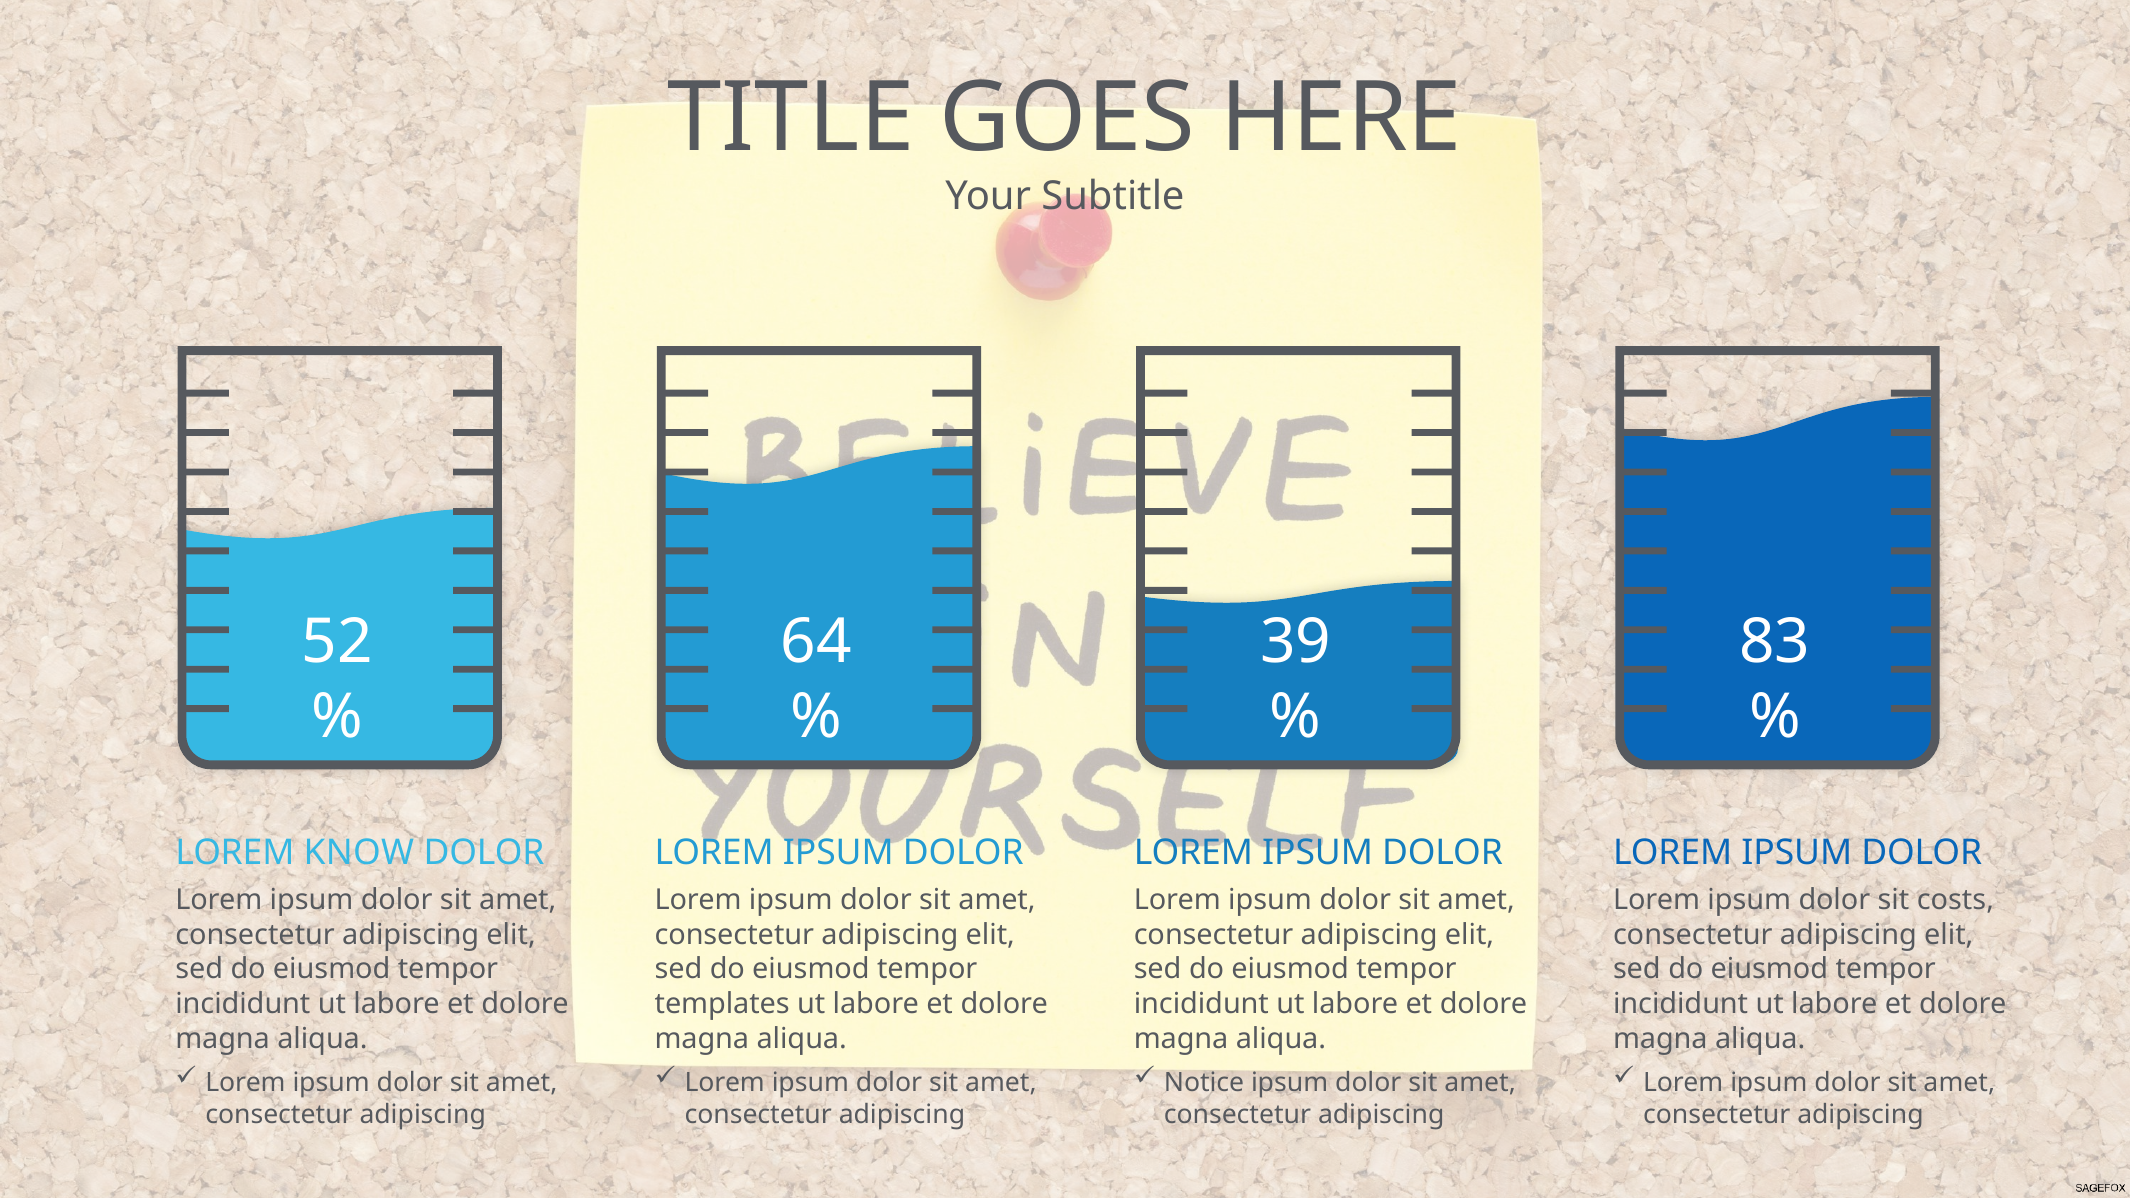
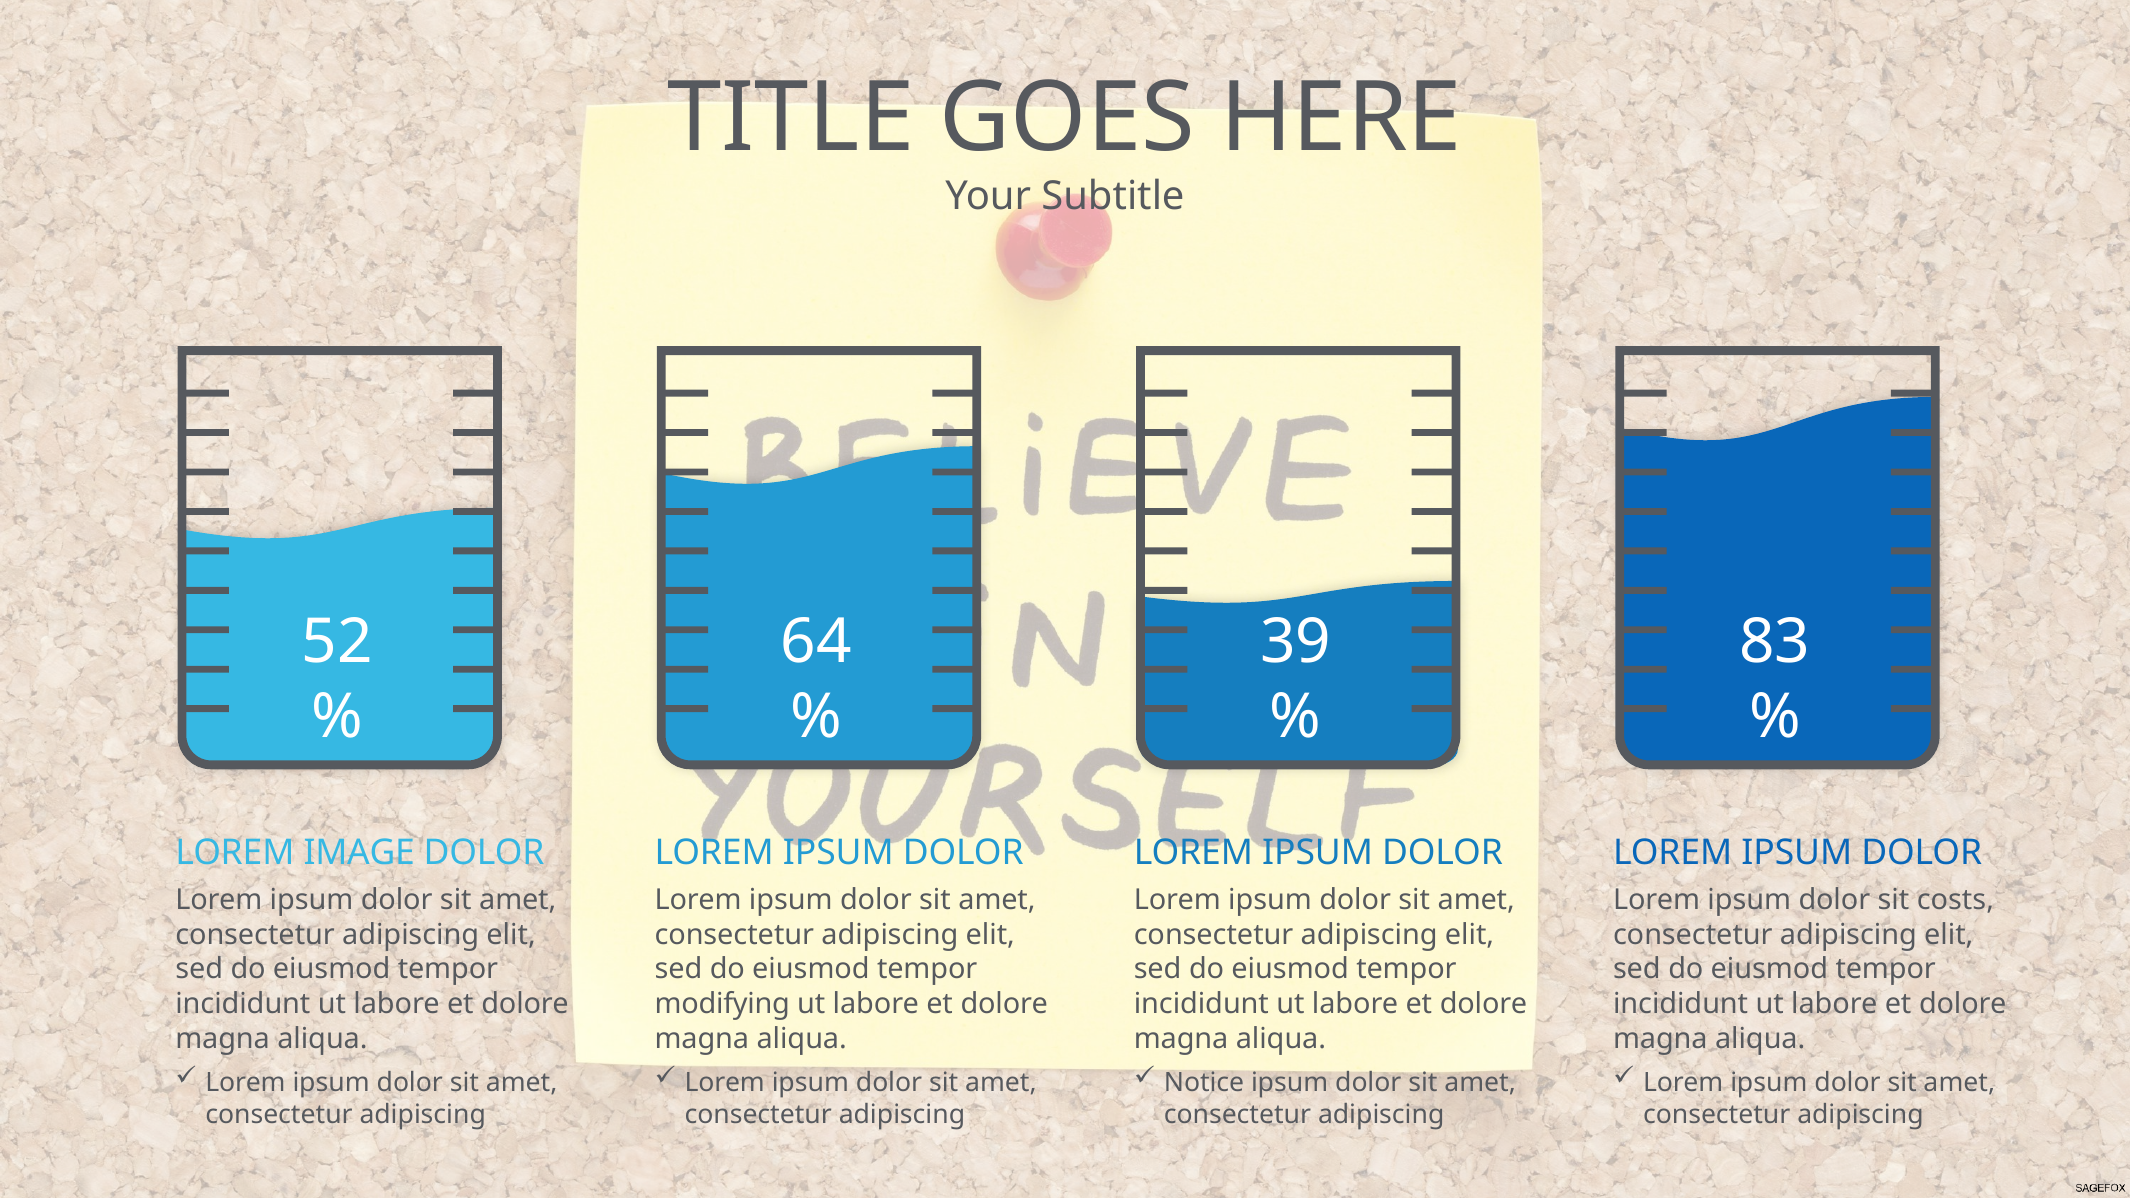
KNOW: KNOW -> IMAGE
templates: templates -> modifying
